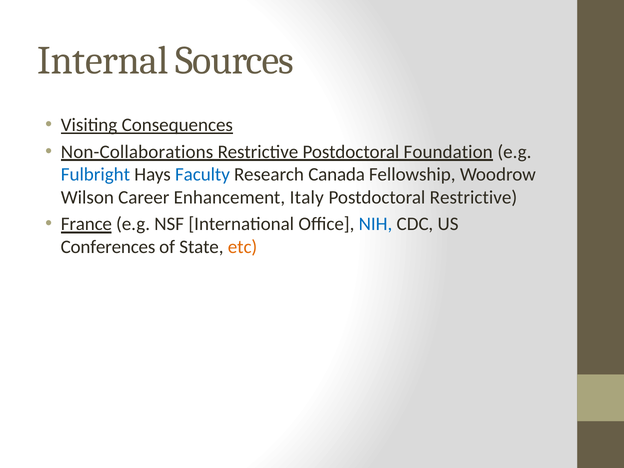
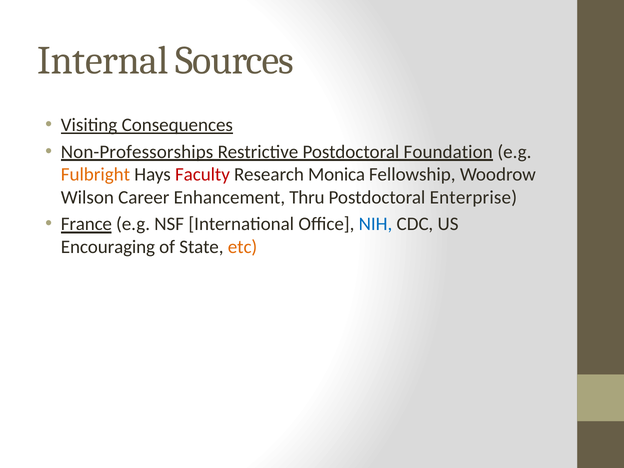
Non-Collaborations: Non-Collaborations -> Non-Professorships
Fulbright colour: blue -> orange
Faculty colour: blue -> red
Canada: Canada -> Monica
Italy: Italy -> Thru
Postdoctoral Restrictive: Restrictive -> Enterprise
Conferences: Conferences -> Encouraging
